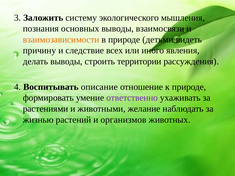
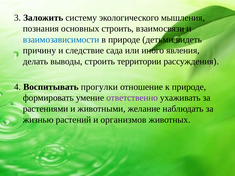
основных выводы: выводы -> строить
взаимозависимости colour: orange -> blue
всех: всех -> сада
описание: описание -> прогулки
